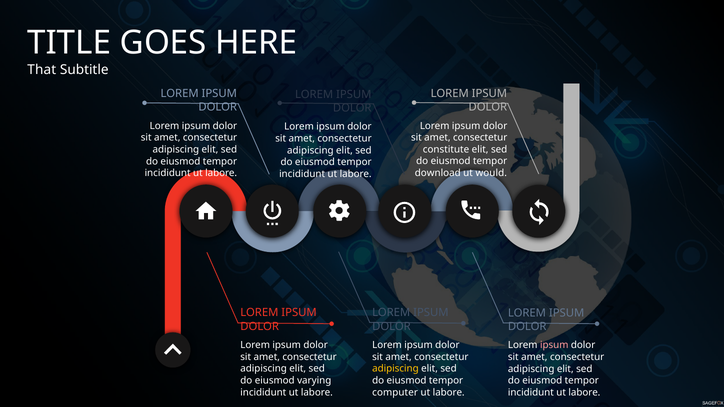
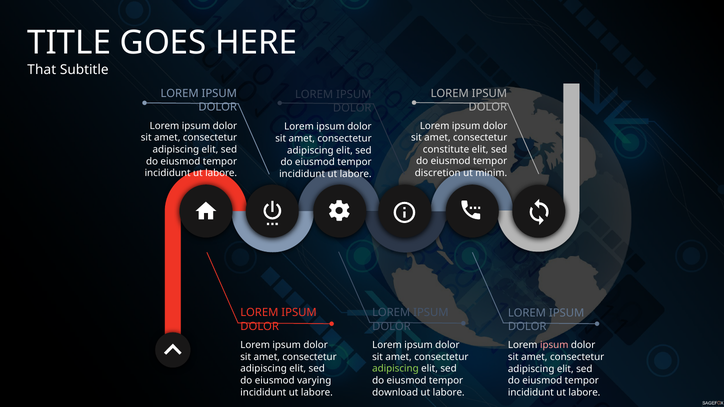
download: download -> discretion
would: would -> minim
adipiscing at (395, 369) colour: yellow -> light green
computer: computer -> download
